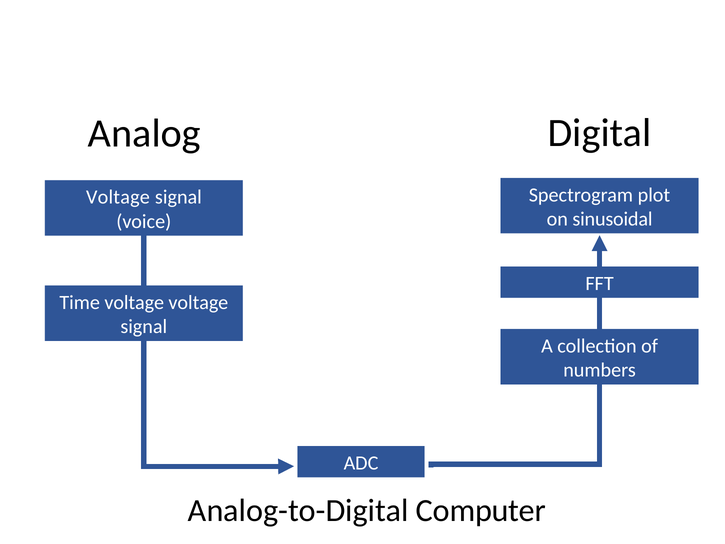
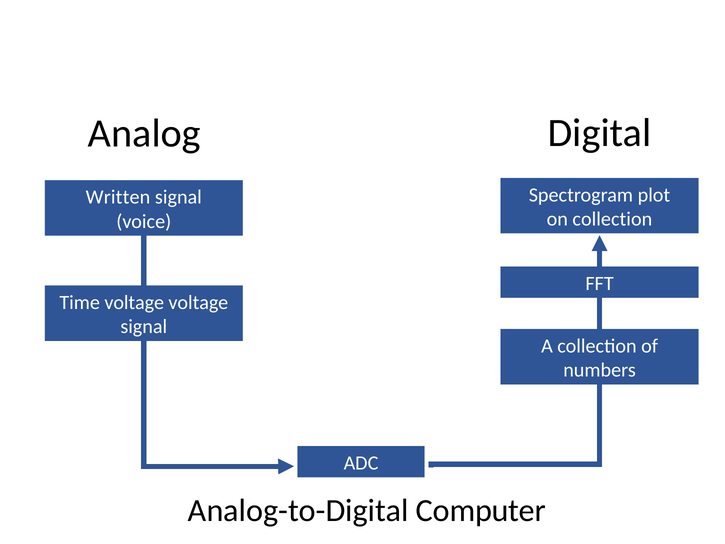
Voltage at (118, 197): Voltage -> Written
on sinusoidal: sinusoidal -> collection
